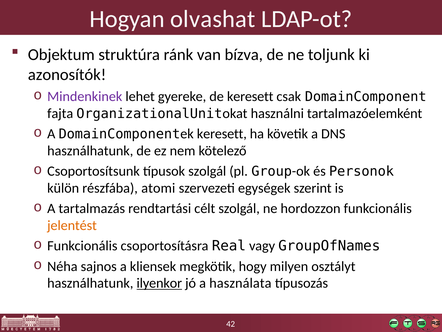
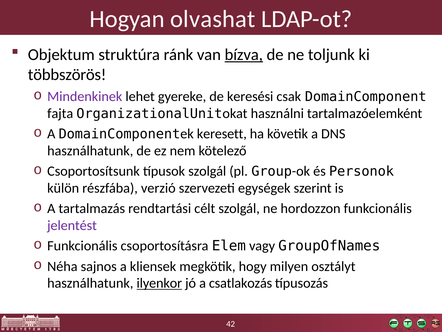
bízva underline: none -> present
azonosítók: azonosítók -> többszörös
de keresett: keresett -> keresési
atomi: atomi -> verzió
jelentést colour: orange -> purple
Real: Real -> Elem
használata: használata -> csatlakozás
